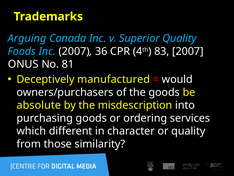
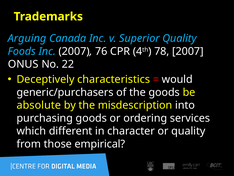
36: 36 -> 76
83: 83 -> 78
81: 81 -> 22
manufactured: manufactured -> characteristics
owners/purchasers: owners/purchasers -> generic/purchasers
similarity: similarity -> empirical
